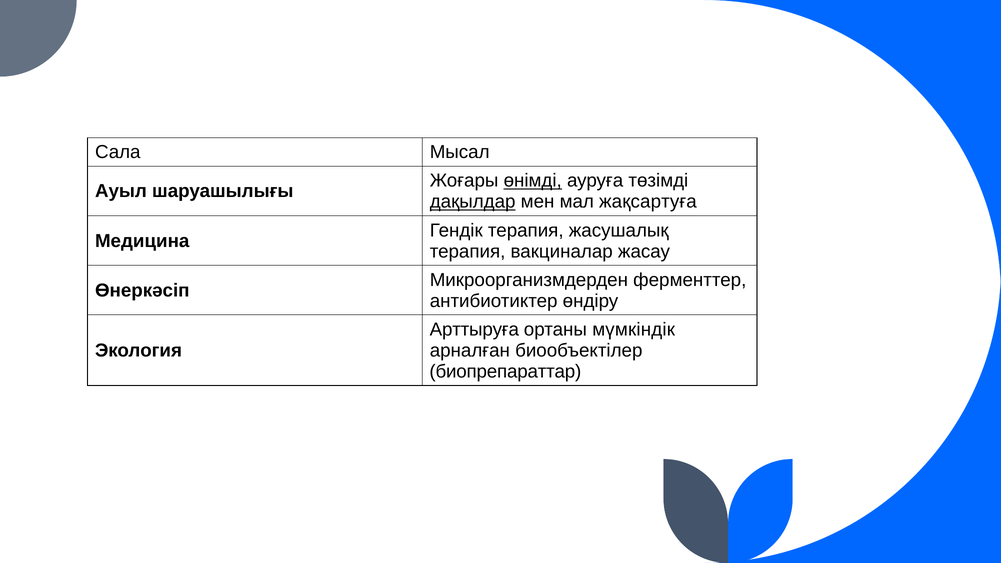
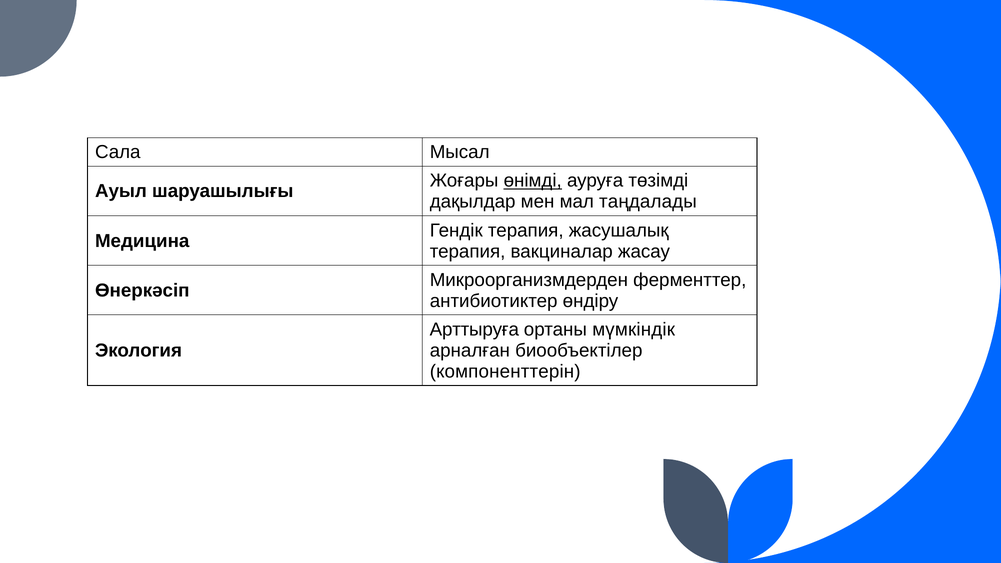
дақылдар underline: present -> none
жақсартуға: жақсартуға -> таңдалады
биопрепараттар: биопрепараттар -> компоненттерін
